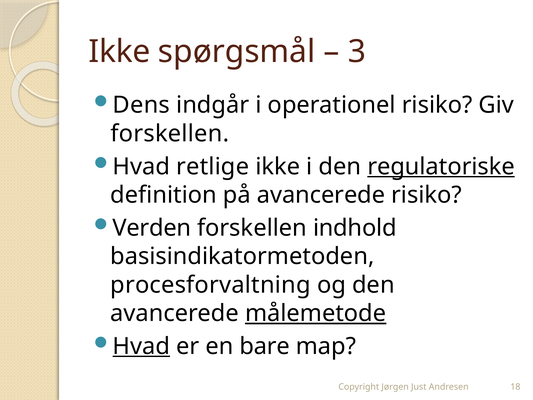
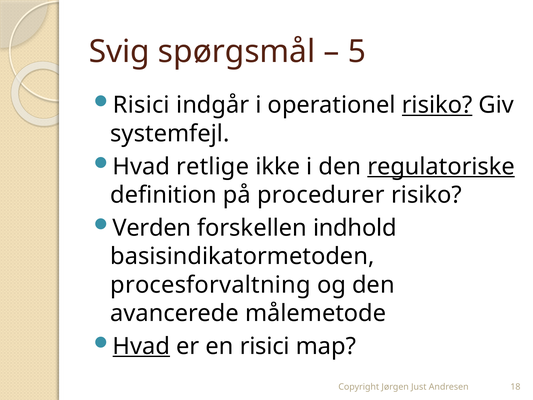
Ikke at (119, 52): Ikke -> Svig
3: 3 -> 5
Dens at (141, 105): Dens -> Risici
risiko at (437, 105) underline: none -> present
forskellen at (170, 134): forskellen -> systemfejl
på avancerede: avancerede -> procedurer
målemetode underline: present -> none
en bare: bare -> risici
